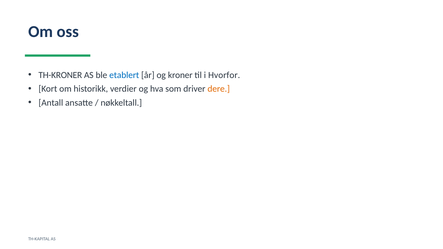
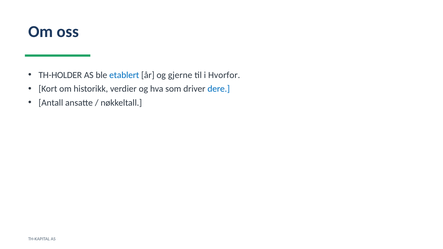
TH-KRONER: TH-KRONER -> TH-HOLDER
kroner: kroner -> gjerne
dere colour: orange -> blue
